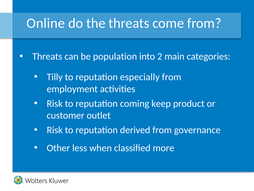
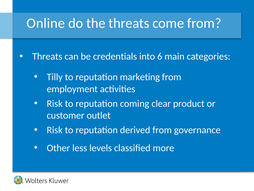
population: population -> credentials
2: 2 -> 6
especially: especially -> marketing
keep: keep -> clear
when: when -> levels
